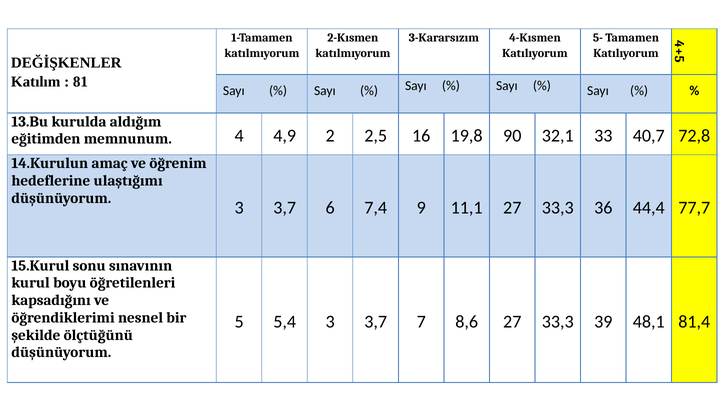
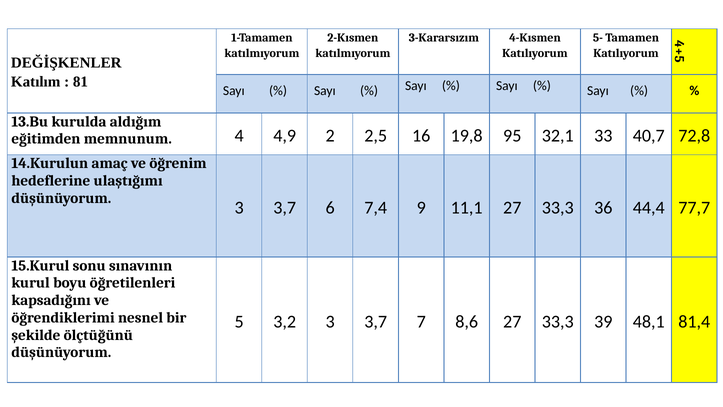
90: 90 -> 95
5,4: 5,4 -> 3,2
